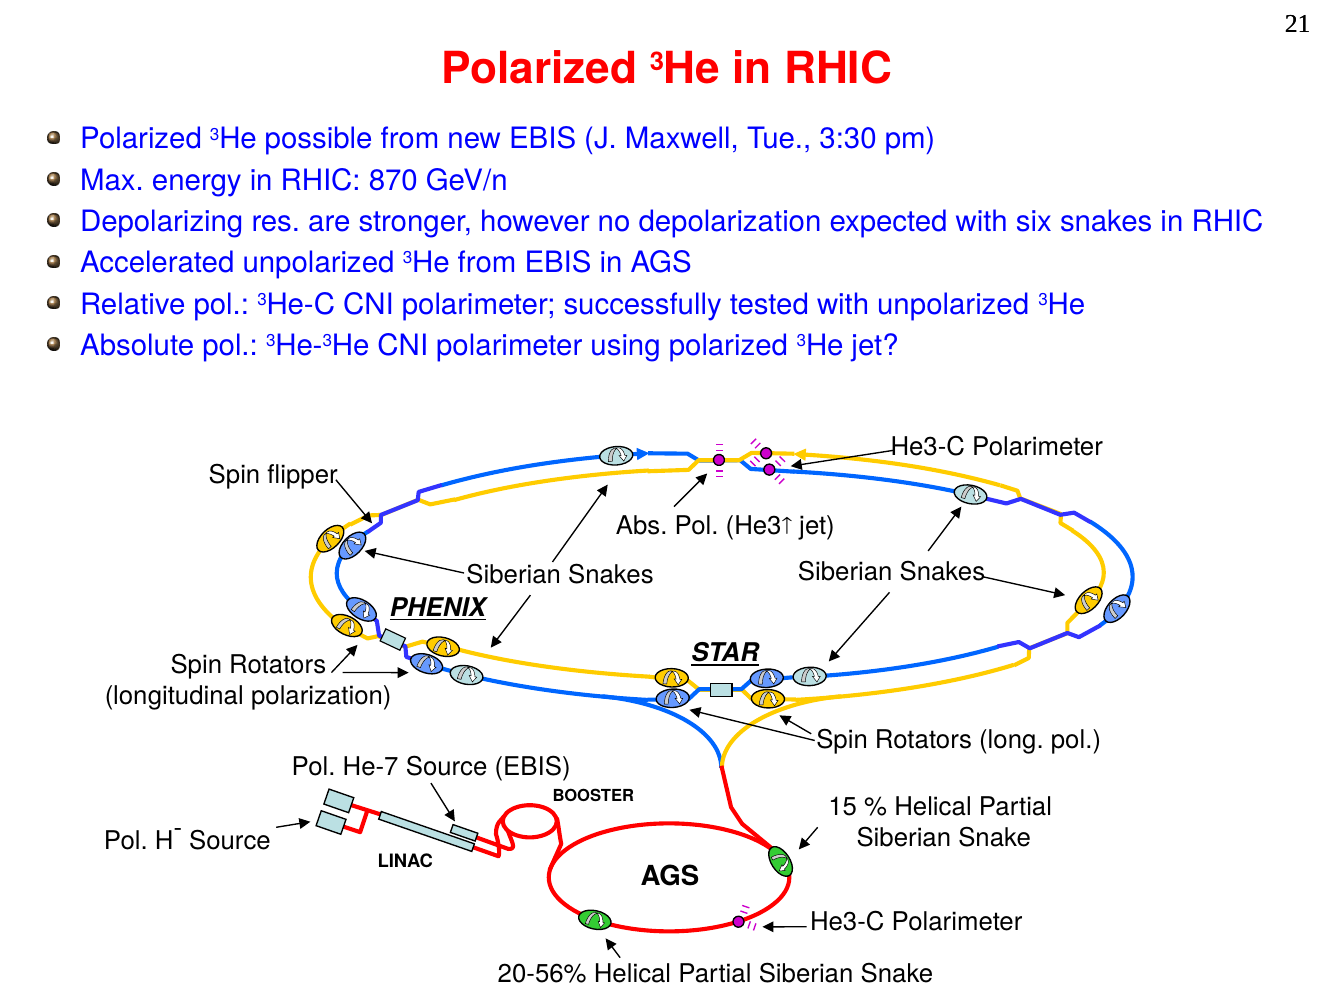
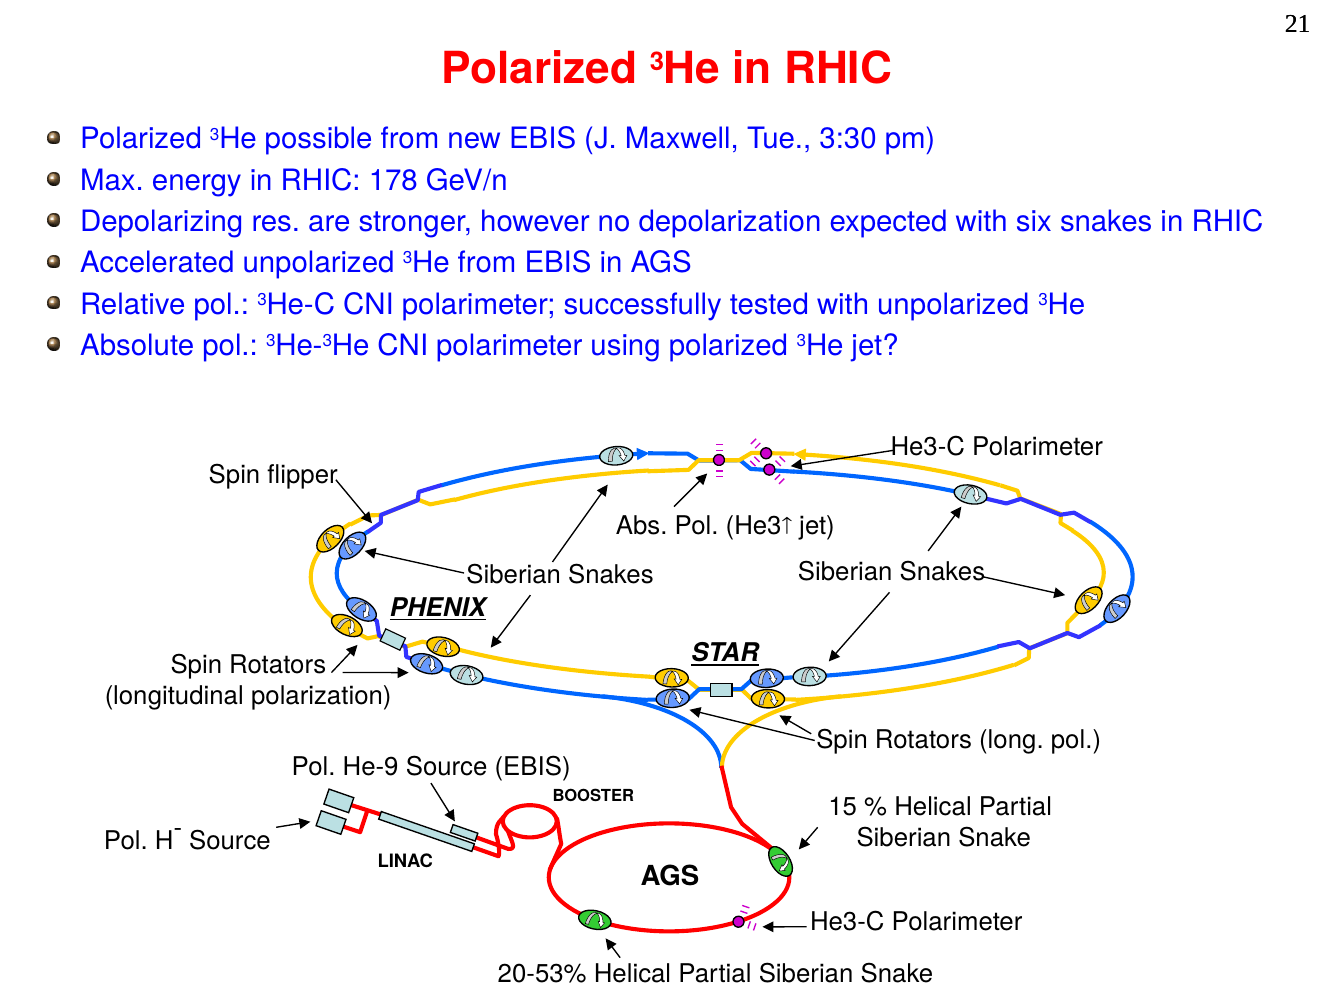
870: 870 -> 178
He-7: He-7 -> He-9
20-56%: 20-56% -> 20-53%
